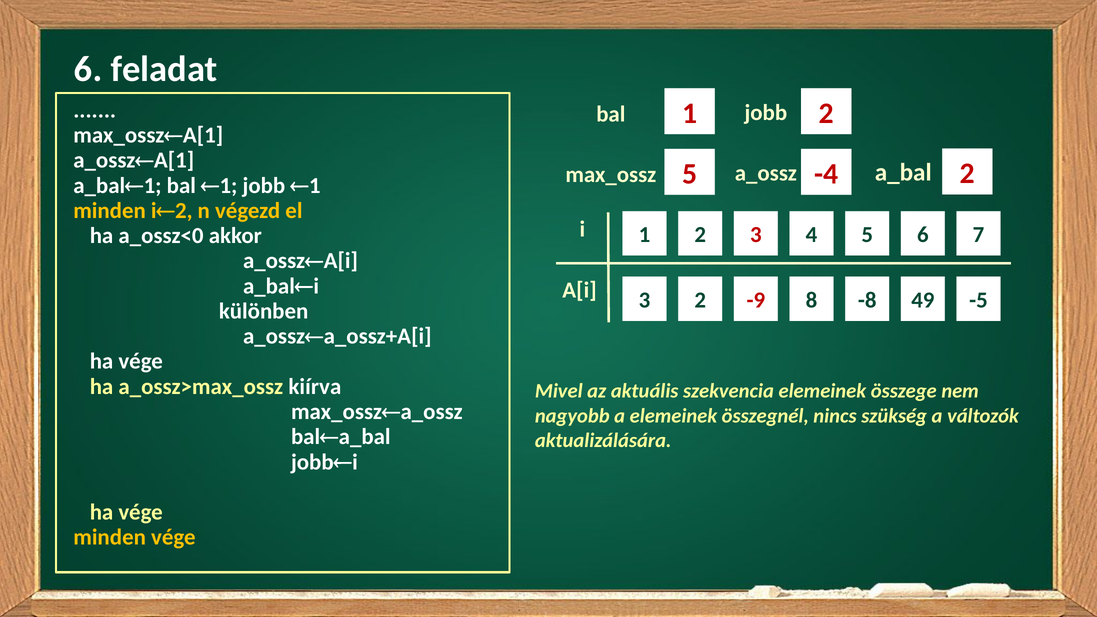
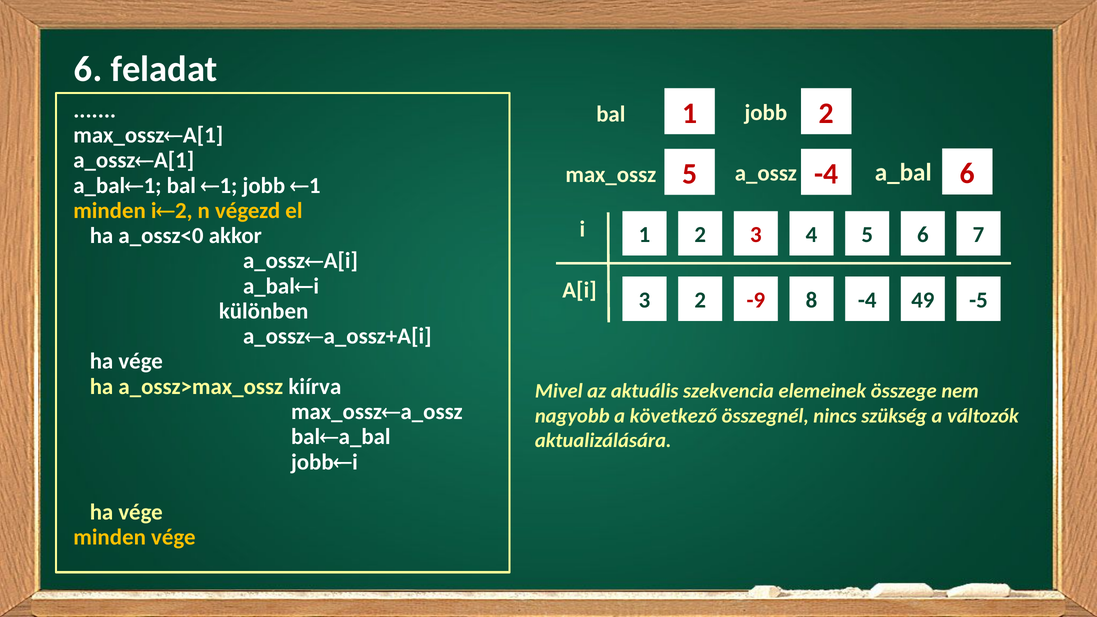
a_bal 2: 2 -> 6
-8 at (867, 300): -8 -> -4
a elemeinek: elemeinek -> következő
